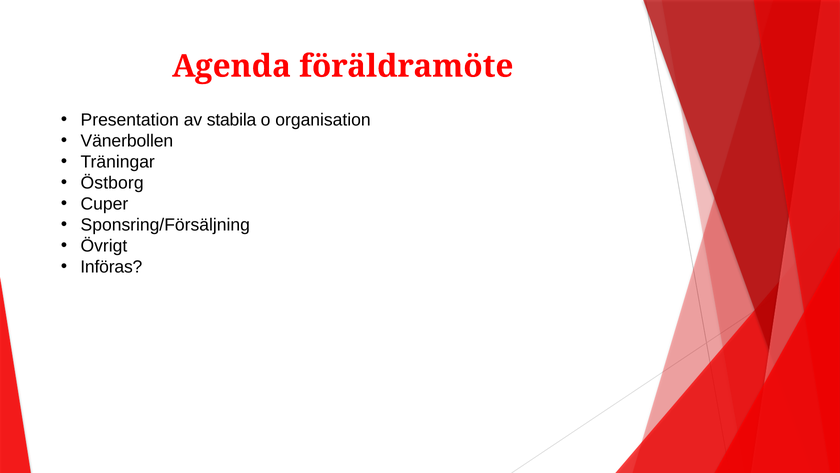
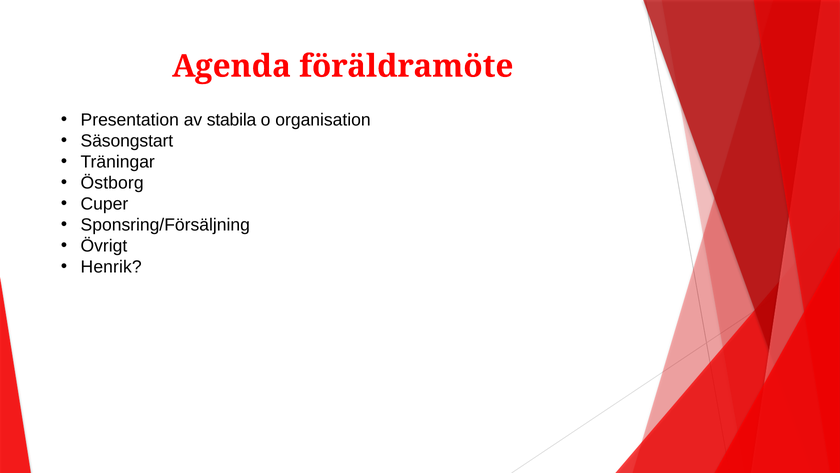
Vänerbollen: Vänerbollen -> Säsongstart
Införas: Införas -> Henrik
